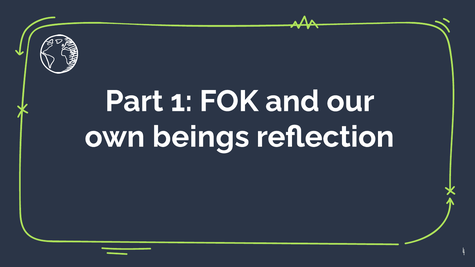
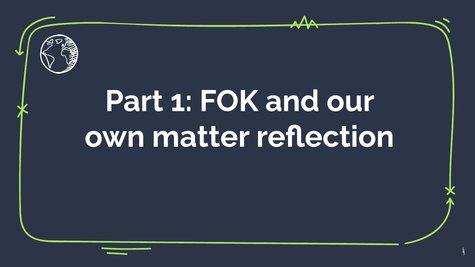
beings: beings -> matter
